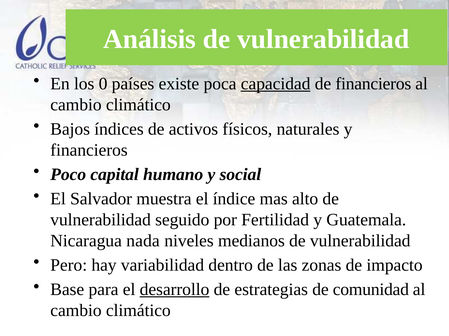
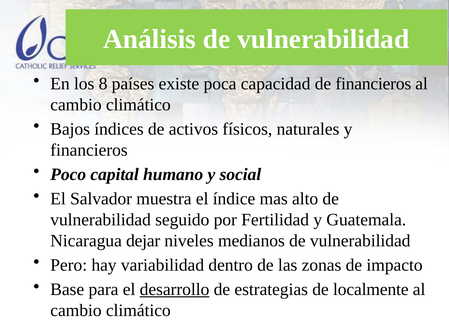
0: 0 -> 8
capacidad underline: present -> none
nada: nada -> dejar
comunidad: comunidad -> localmente
